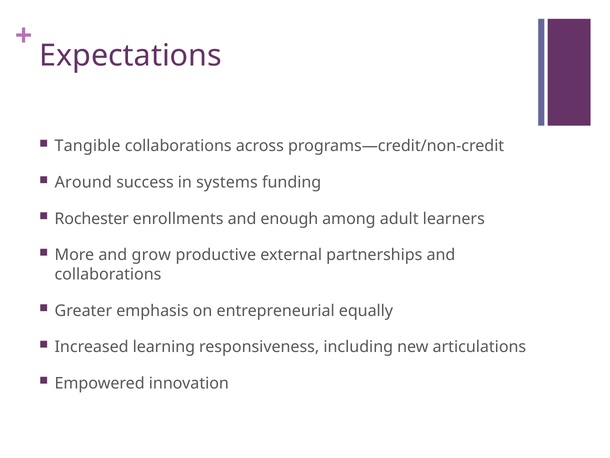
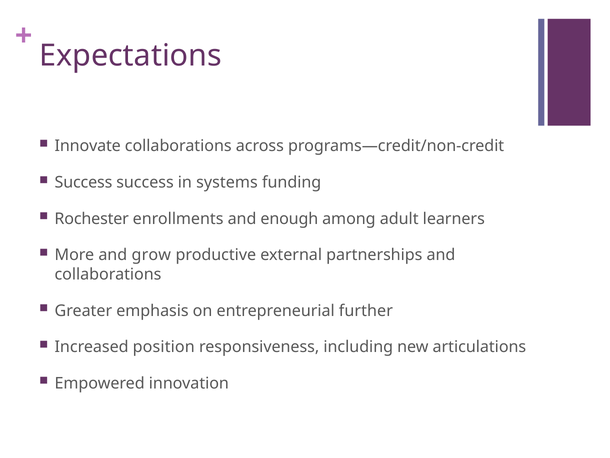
Tangible: Tangible -> Innovate
Around at (83, 182): Around -> Success
equally: equally -> further
learning: learning -> position
